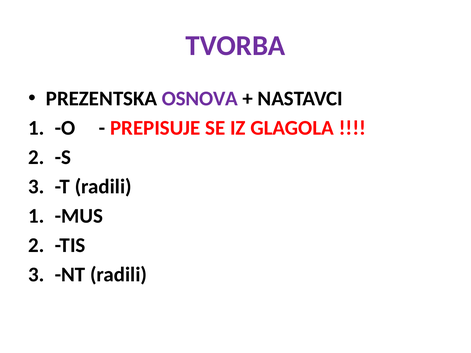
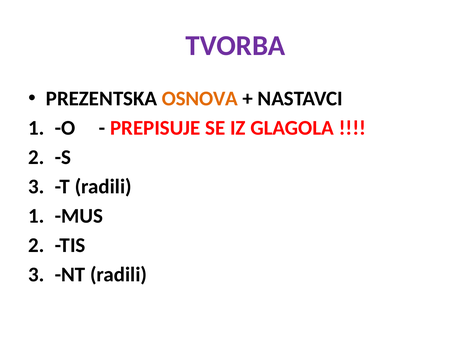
OSNOVA colour: purple -> orange
